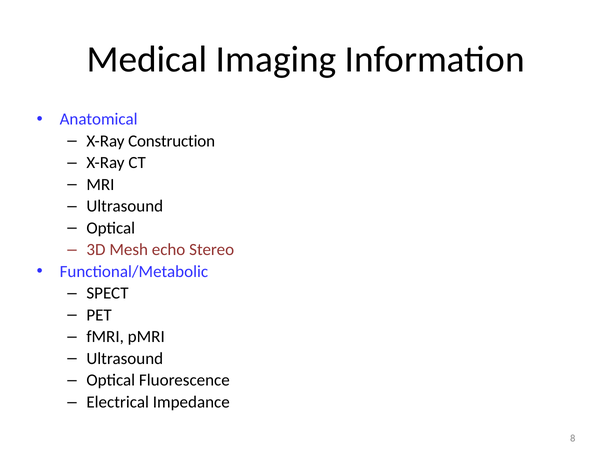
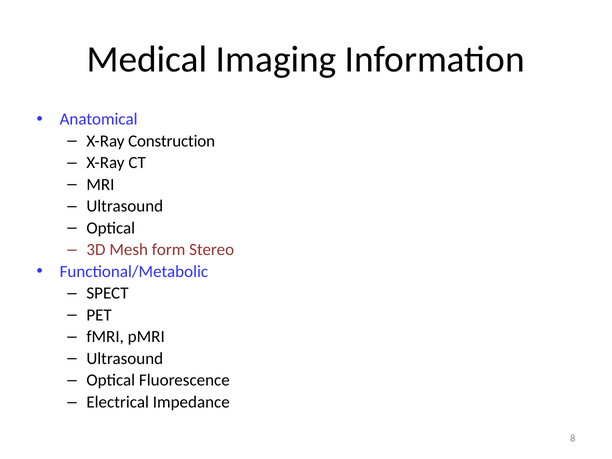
echo: echo -> form
